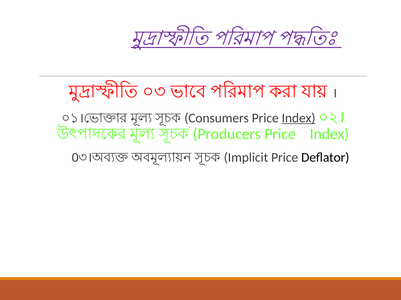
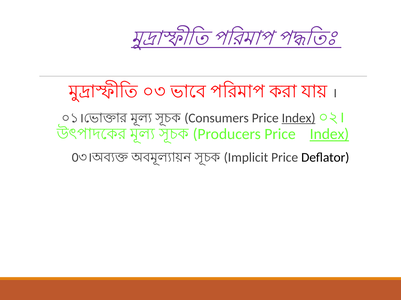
Index at (329, 134) underline: none -> present
